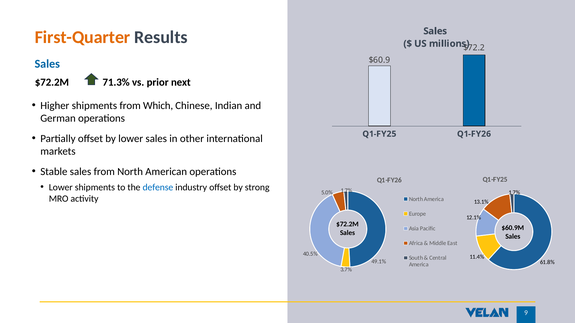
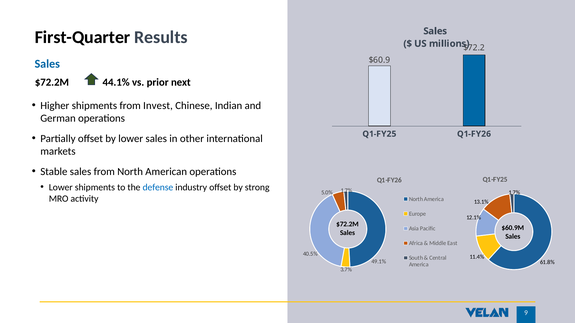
First-Quarter colour: orange -> black
71.3%: 71.3% -> 44.1%
Which: Which -> Invest
